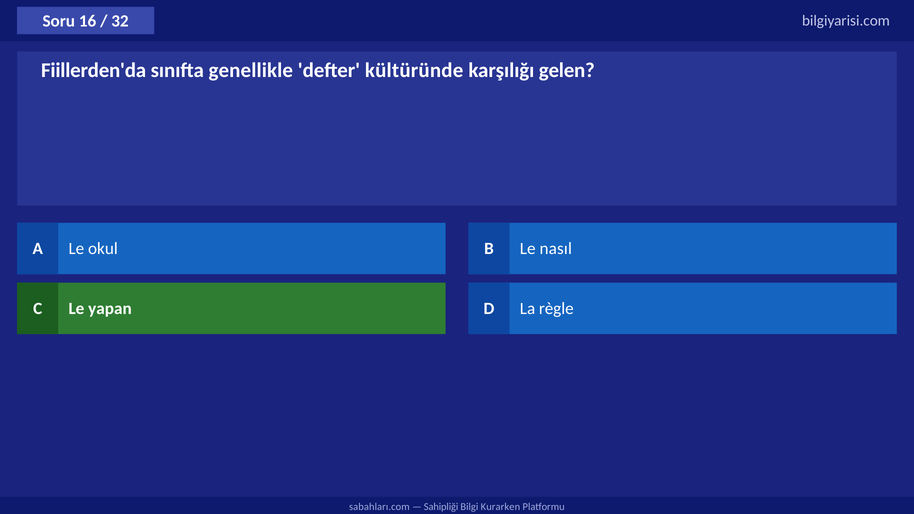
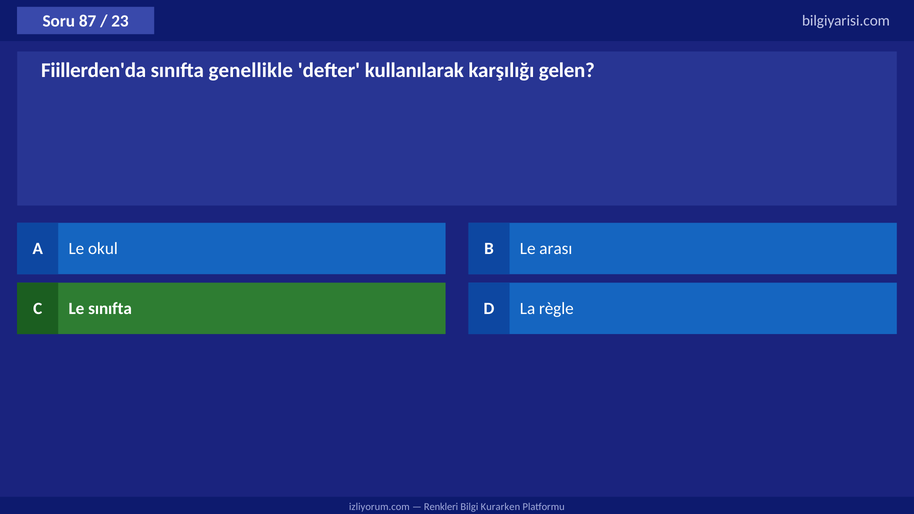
16: 16 -> 87
32: 32 -> 23
kültüründe: kültüründe -> kullanılarak
nasıl: nasıl -> arası
Le yapan: yapan -> sınıfta
sabahları.com: sabahları.com -> izliyorum.com
Sahipliği: Sahipliği -> Renkleri
